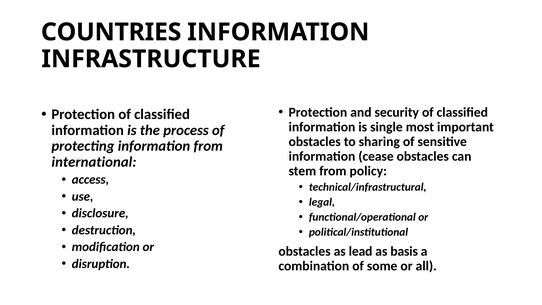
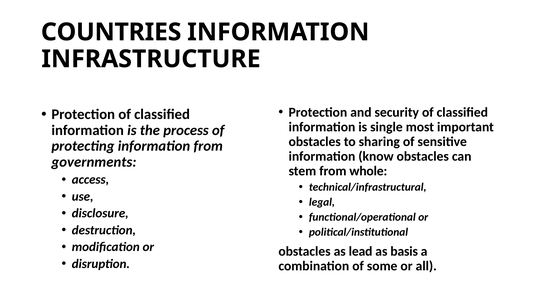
cease: cease -> know
international: international -> governments
policy: policy -> whole
